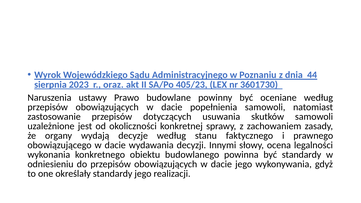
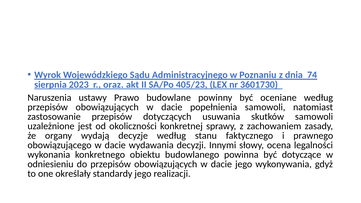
44: 44 -> 74
być standardy: standardy -> dotyczące
